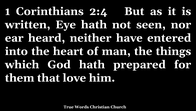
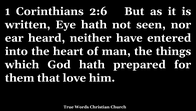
2:4: 2:4 -> 2:6
